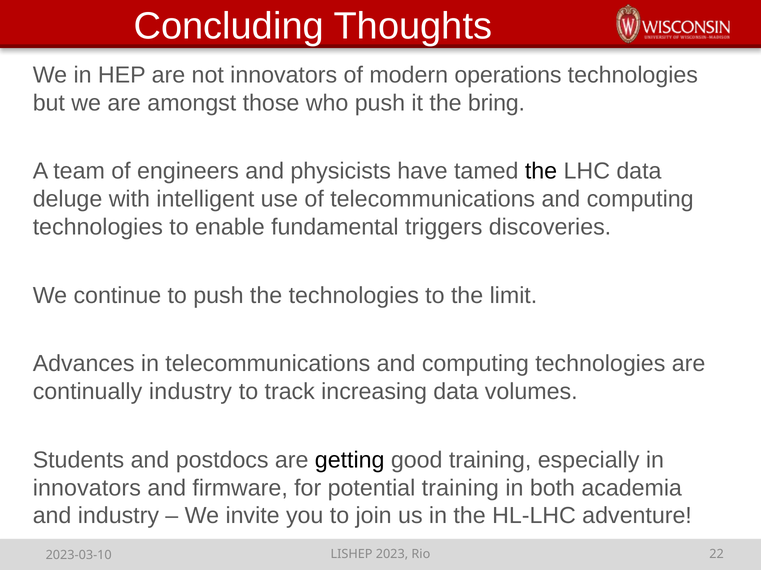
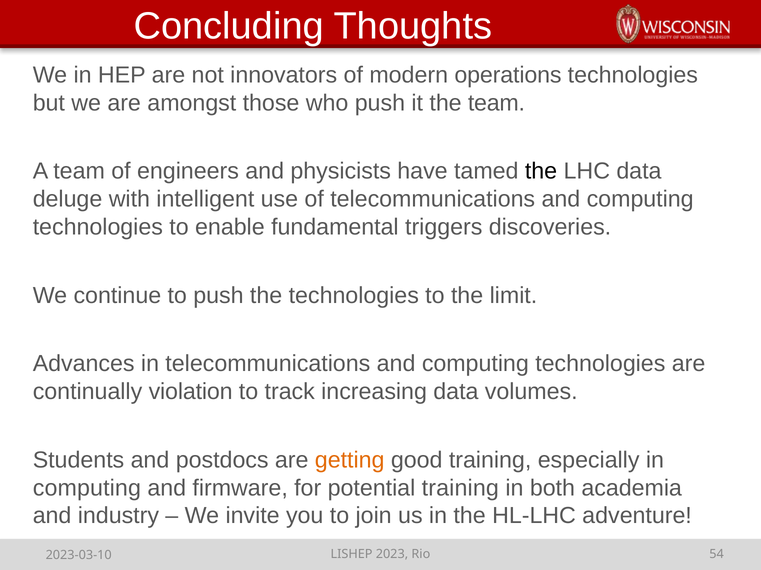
the bring: bring -> team
continually industry: industry -> violation
getting colour: black -> orange
innovators at (87, 489): innovators -> computing
22: 22 -> 54
